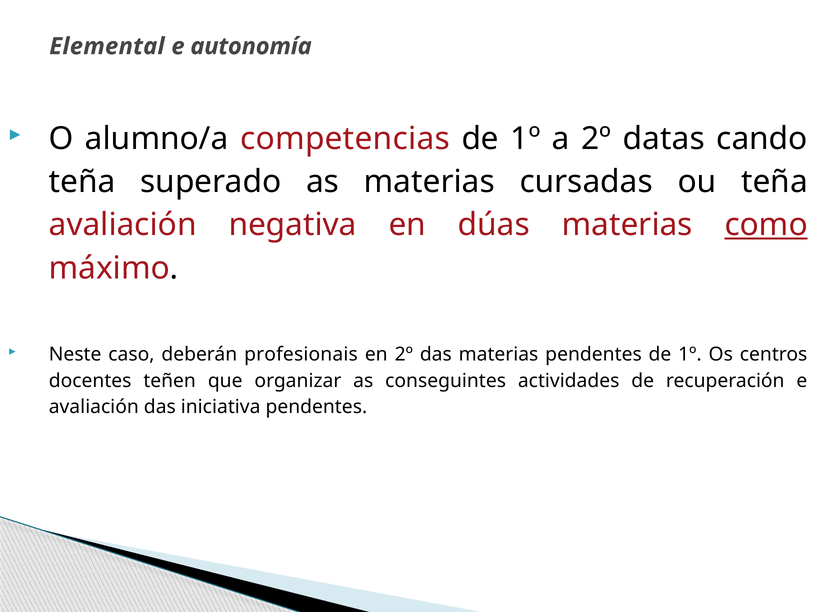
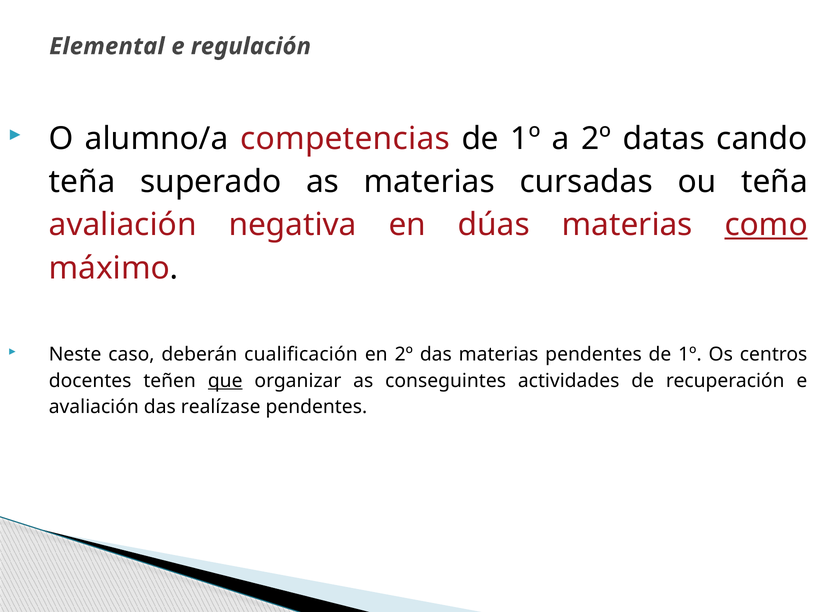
autonomía: autonomía -> regulación
profesionais: profesionais -> cualificación
que underline: none -> present
iniciativa: iniciativa -> realízase
